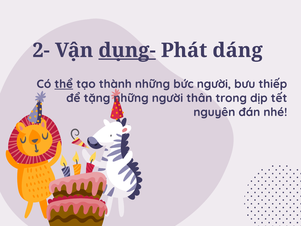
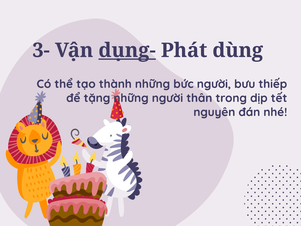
2-: 2- -> 3-
dáng: dáng -> dùng
thể underline: present -> none
